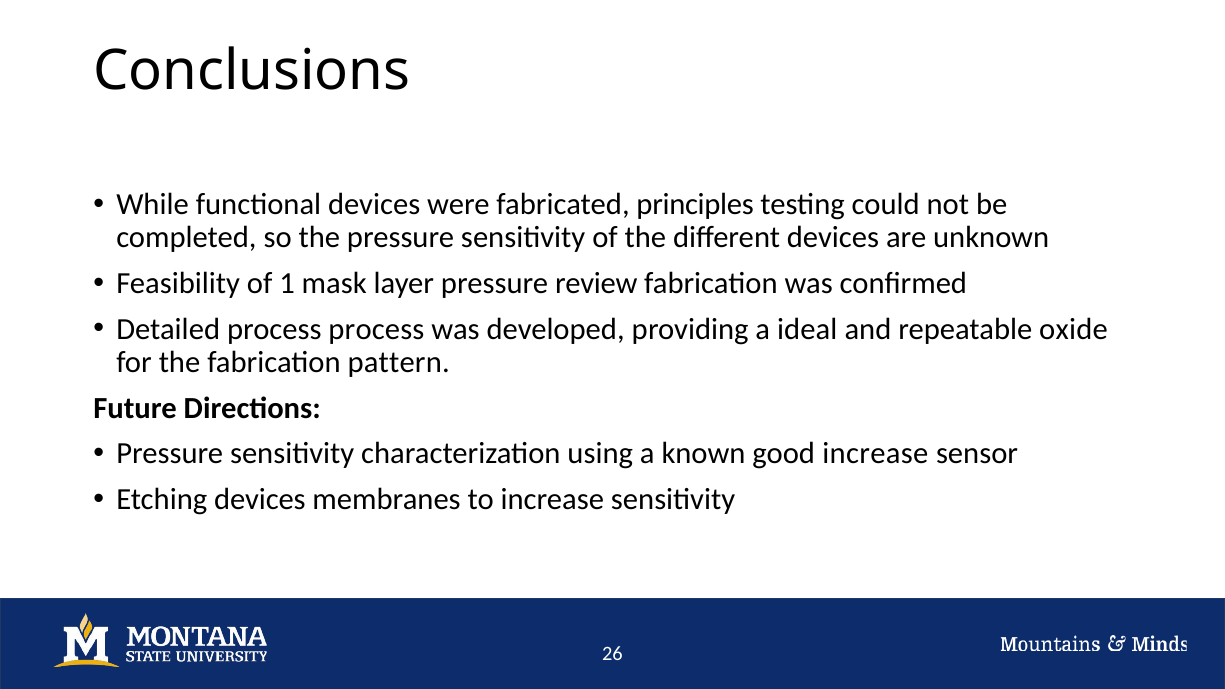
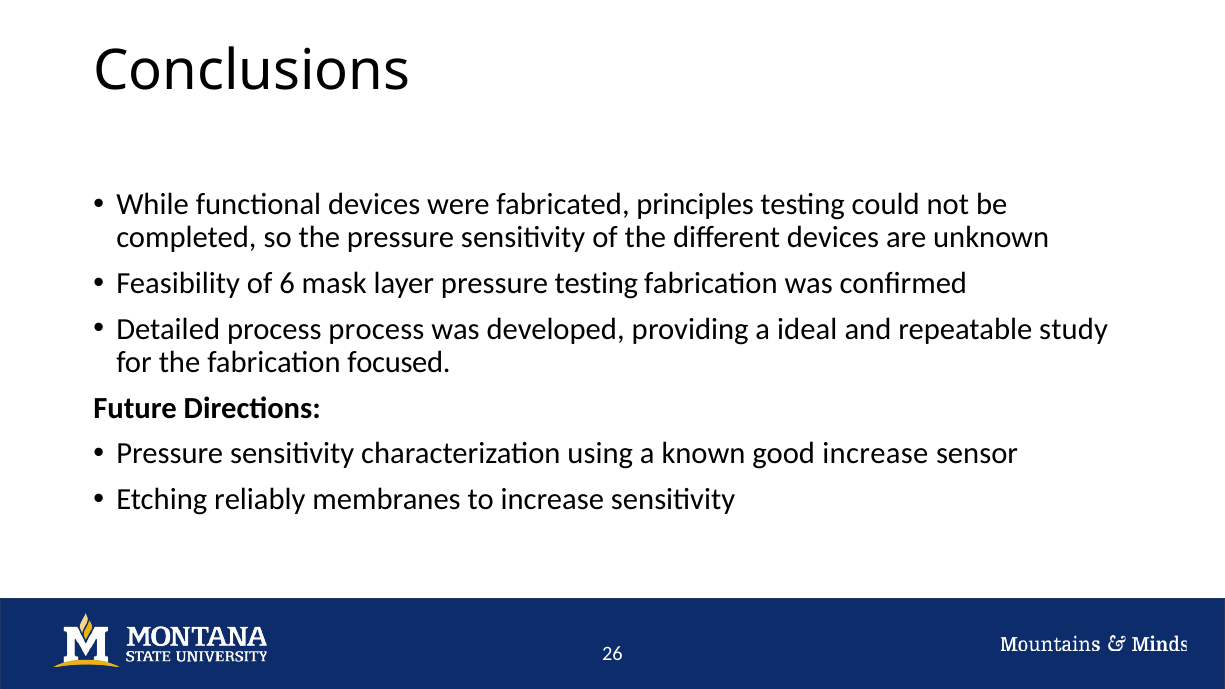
1: 1 -> 6
pressure review: review -> testing
oxide: oxide -> study
pattern: pattern -> focused
Etching devices: devices -> reliably
